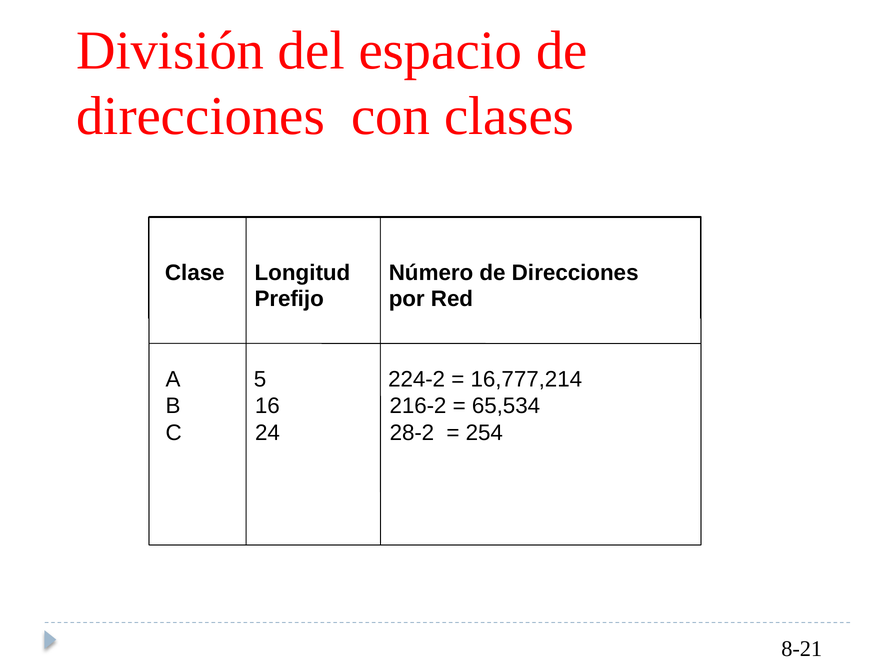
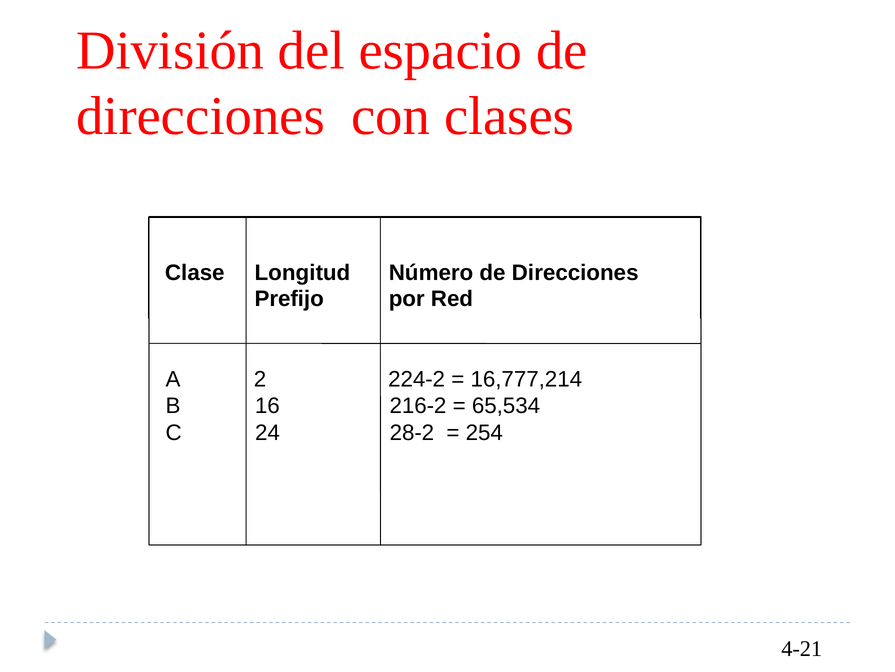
5: 5 -> 2
8-21: 8-21 -> 4-21
